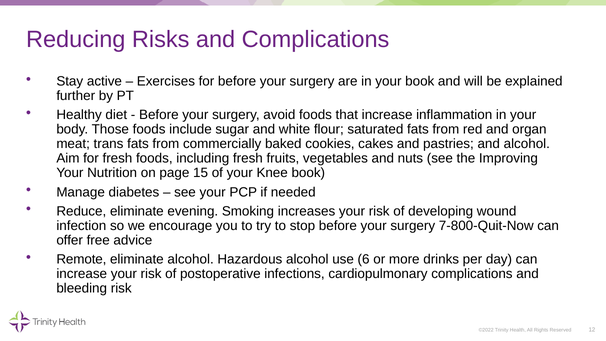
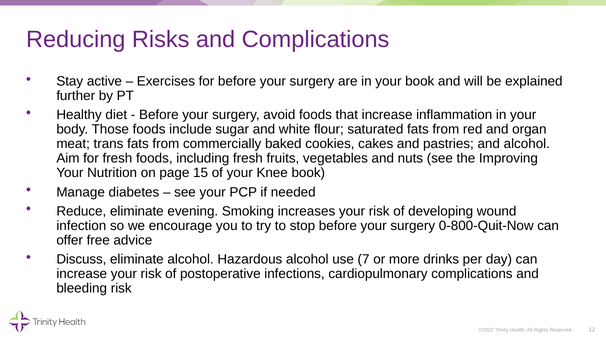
7-800-Quit-Now: 7-800-Quit-Now -> 0-800-Quit-Now
Remote: Remote -> Discuss
6: 6 -> 7
